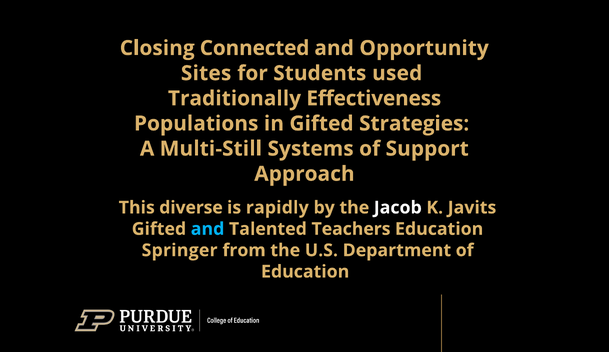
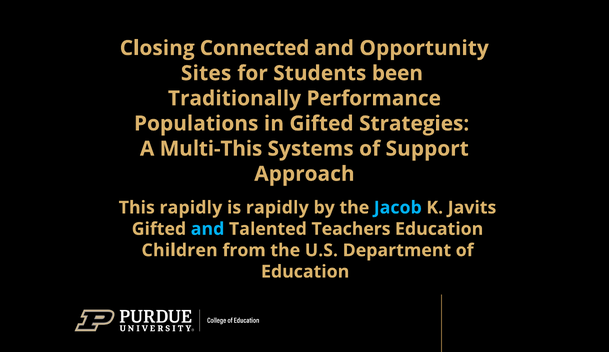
used: used -> been
Effectiveness: Effectiveness -> Performance
Multi-Still: Multi-Still -> Multi-This
This diverse: diverse -> rapidly
Jacob colour: white -> light blue
Springer: Springer -> Children
